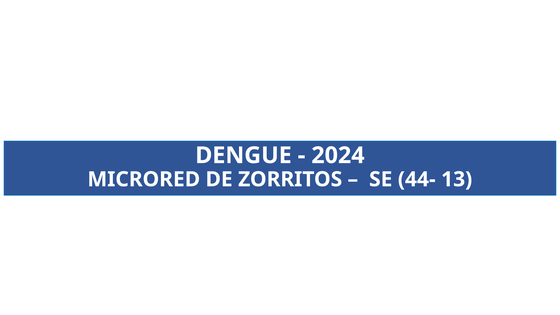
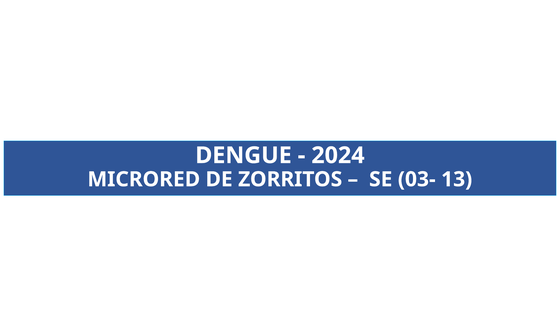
44-: 44- -> 03-
